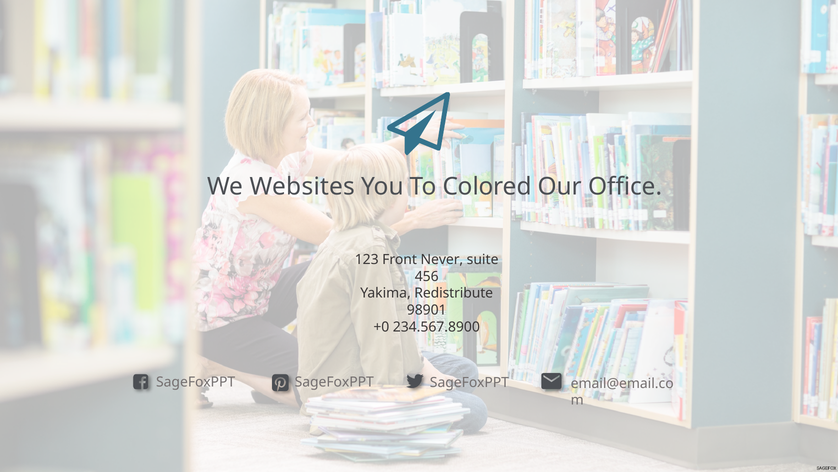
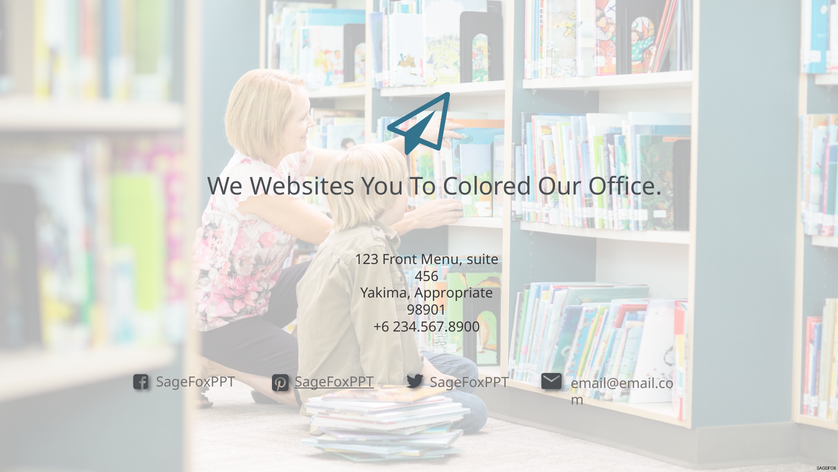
Never: Never -> Menu
Redistribute: Redistribute -> Appropriate
+0: +0 -> +6
SageFoxPPT at (334, 381) underline: none -> present
